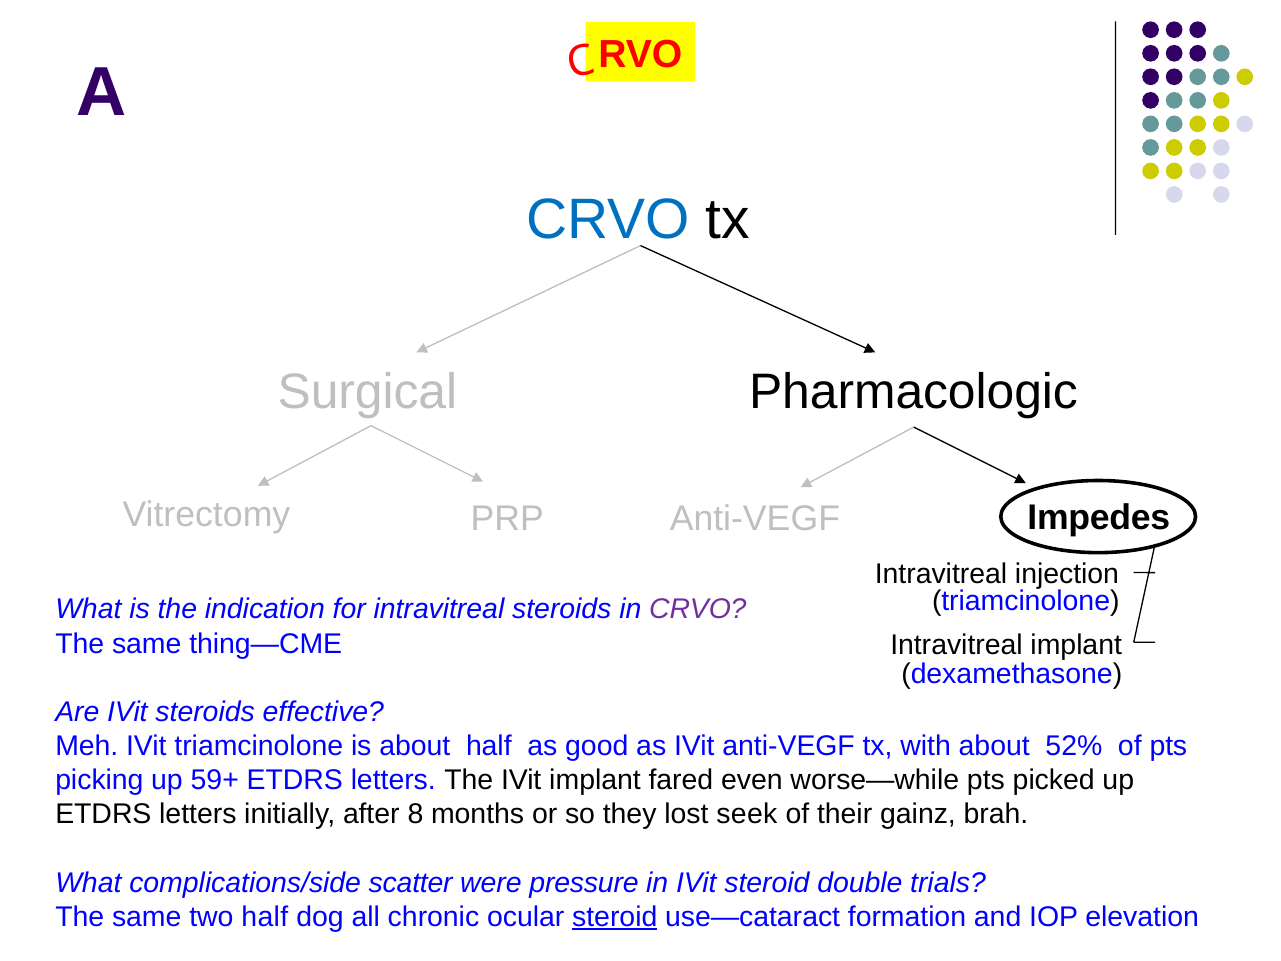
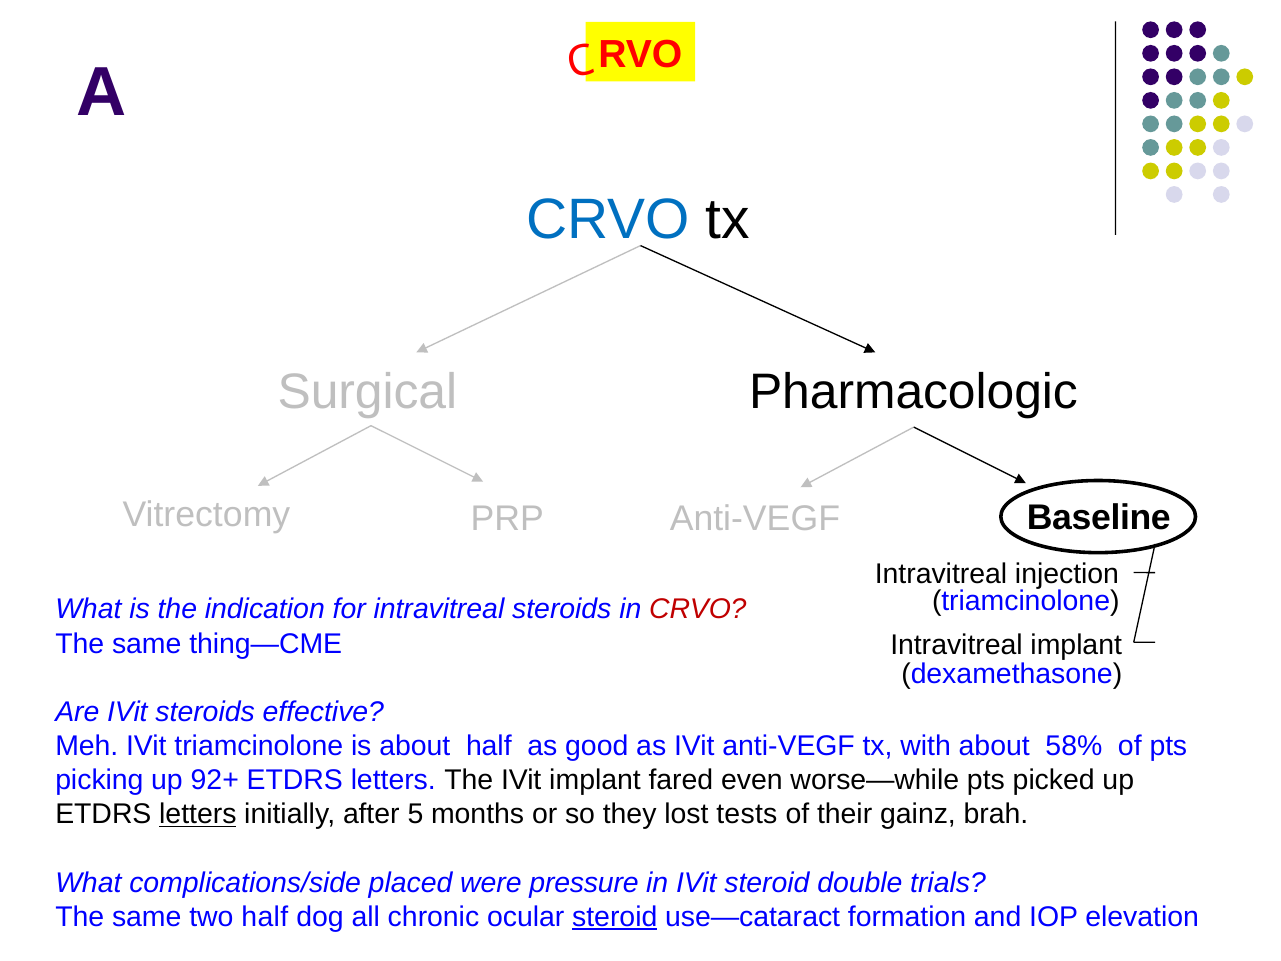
Impedes: Impedes -> Baseline
CRVO at (698, 609) colour: purple -> red
52%: 52% -> 58%
59+: 59+ -> 92+
letters at (198, 814) underline: none -> present
8: 8 -> 5
seek: seek -> tests
scatter: scatter -> placed
